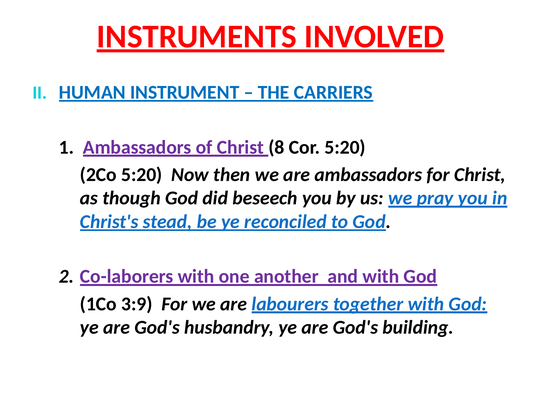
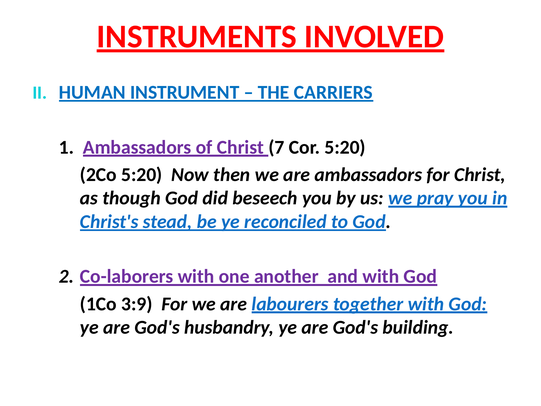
8: 8 -> 7
